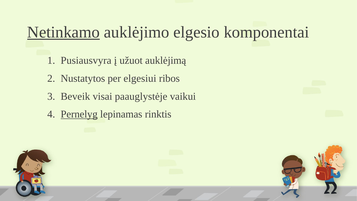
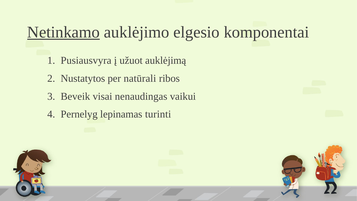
elgesiui: elgesiui -> natūrali
paauglystėje: paauglystėje -> nenaudingas
Pernelyg underline: present -> none
rinktis: rinktis -> turinti
